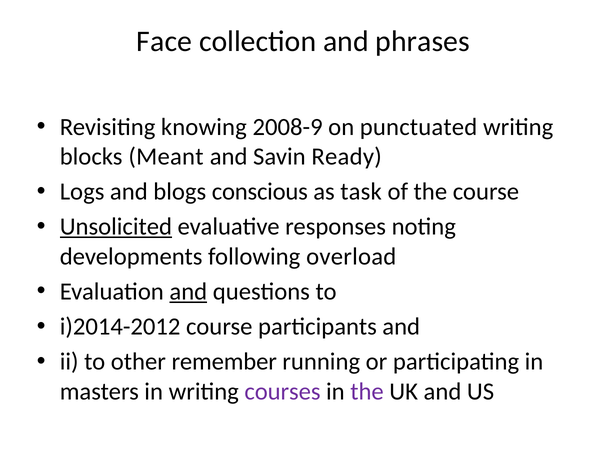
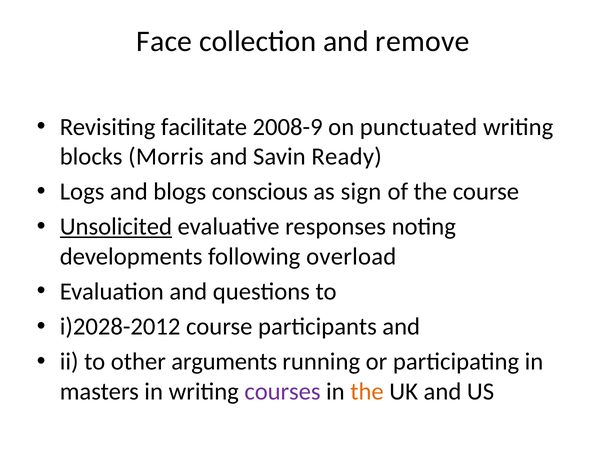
phrases: phrases -> remove
knowing: knowing -> facilitate
Meant: Meant -> Morris
task: task -> sign
and at (188, 291) underline: present -> none
i)2014-2012: i)2014-2012 -> i)2028-2012
remember: remember -> arguments
the at (367, 391) colour: purple -> orange
